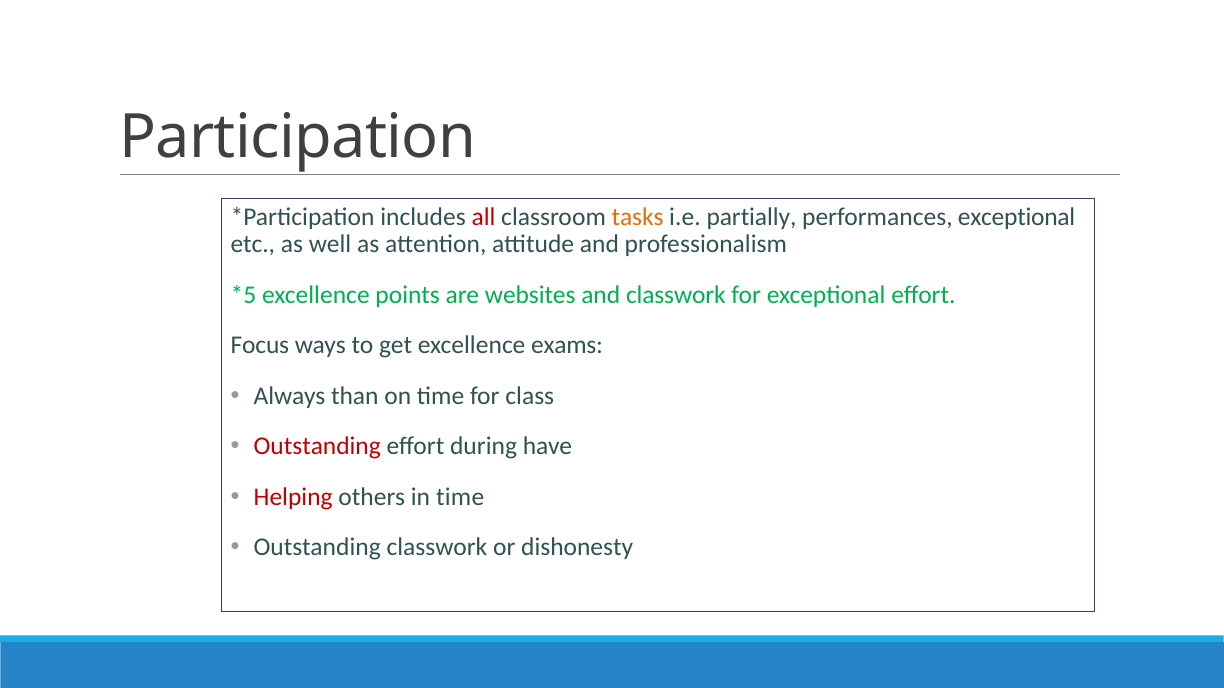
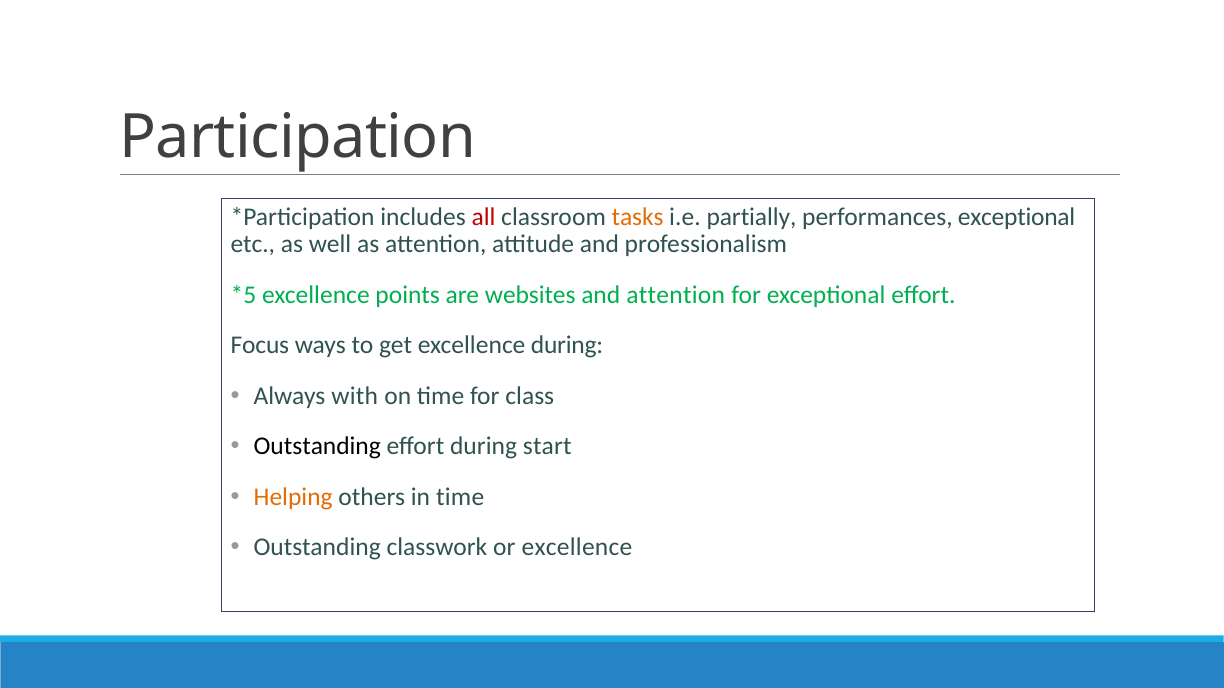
and classwork: classwork -> attention
excellence exams: exams -> during
than: than -> with
Outstanding at (317, 447) colour: red -> black
have: have -> start
Helping colour: red -> orange
or dishonesty: dishonesty -> excellence
